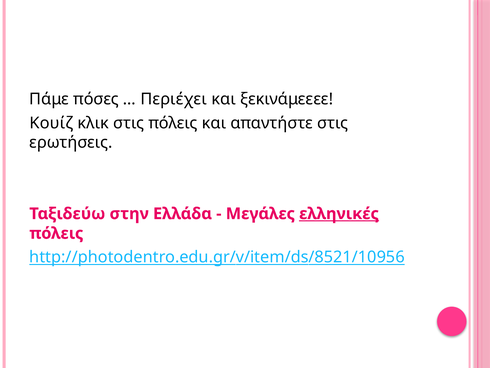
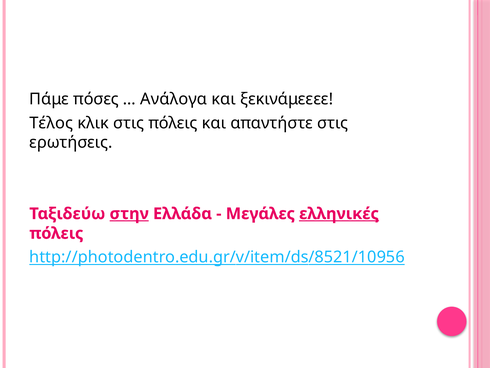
Περιέχει: Περιέχει -> Ανάλογα
Κουίζ: Κουίζ -> Τέλος
στην underline: none -> present
